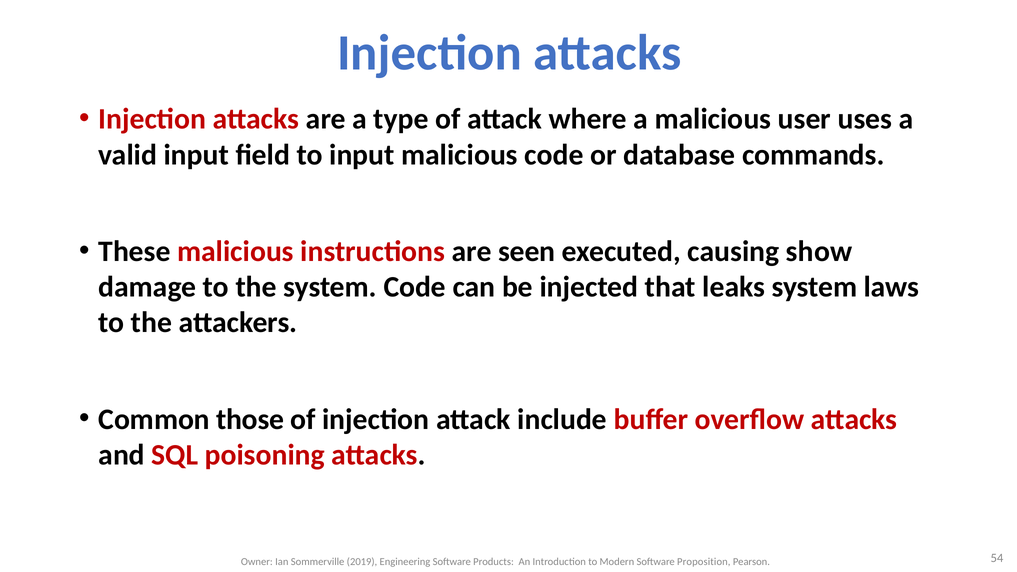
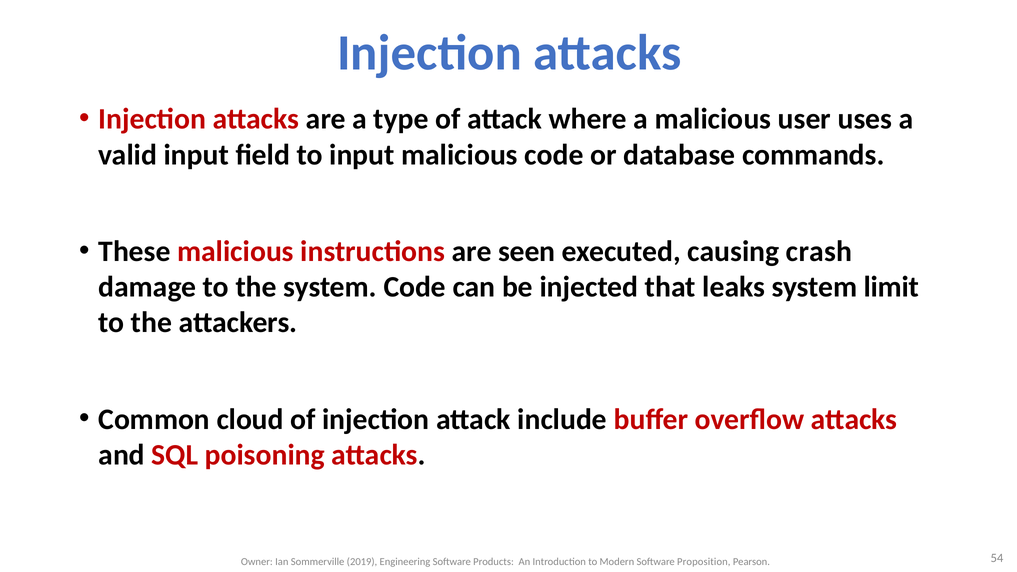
show: show -> crash
laws: laws -> limit
those: those -> cloud
